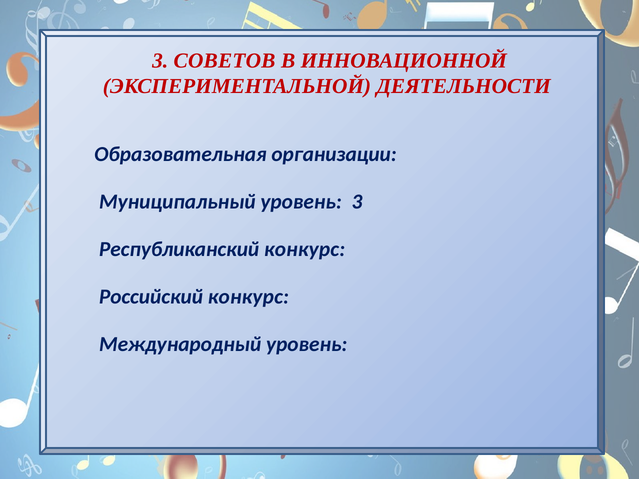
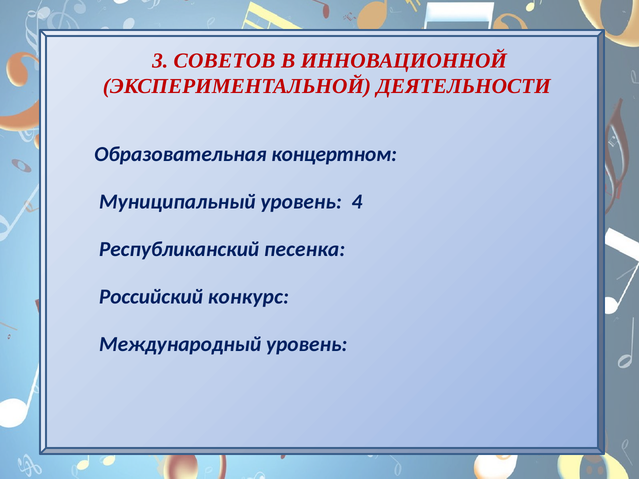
организации: организации -> концертном
уровень 3: 3 -> 4
Республиканский конкурс: конкурс -> песенка
